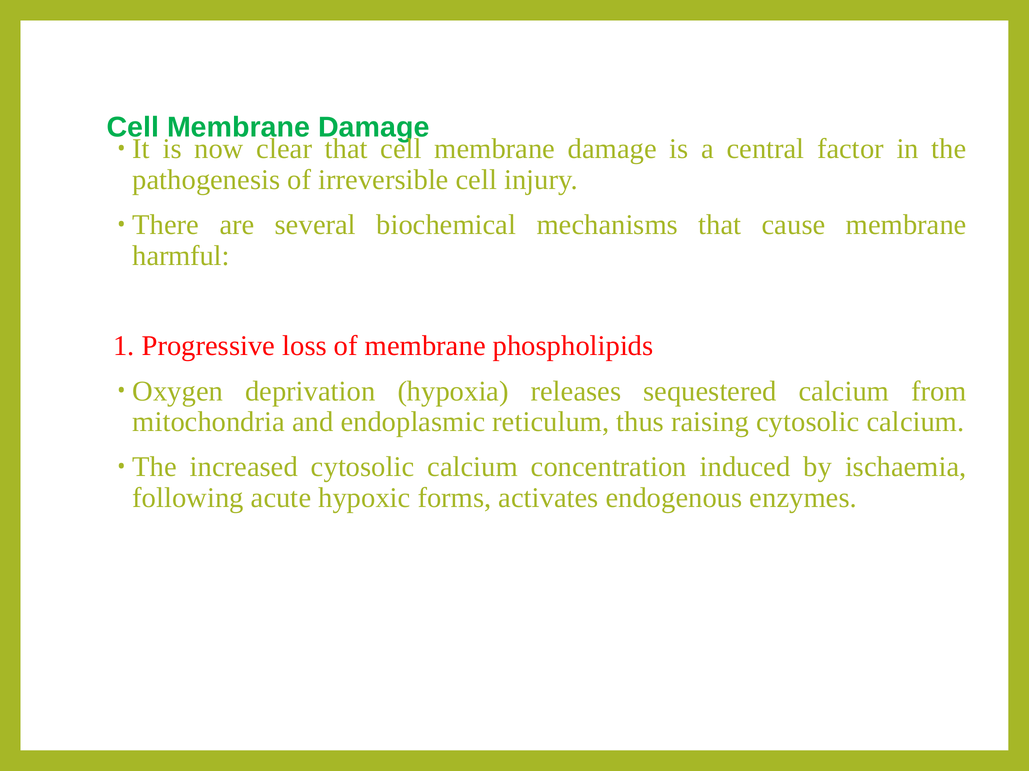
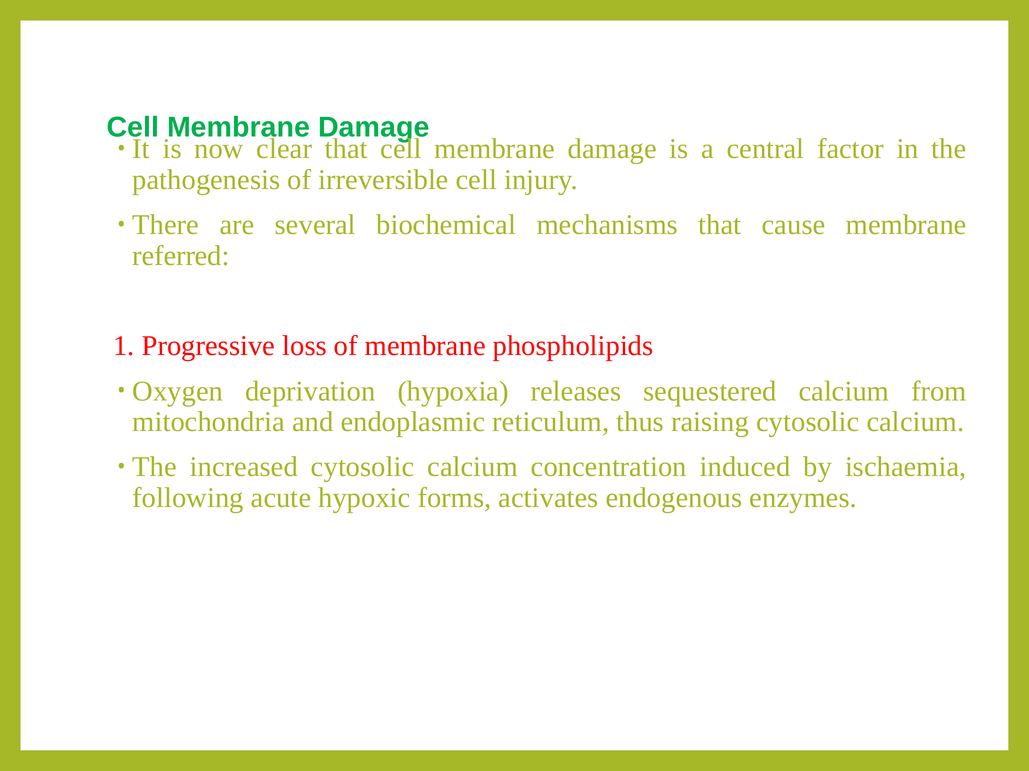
harmful: harmful -> referred
